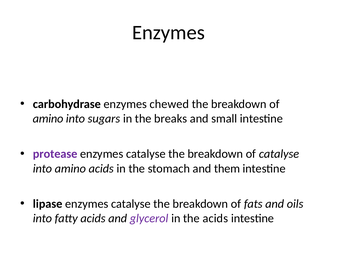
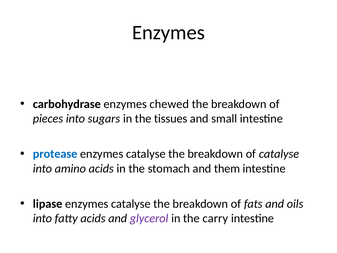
amino at (48, 119): amino -> pieces
breaks: breaks -> tissues
protease colour: purple -> blue
the acids: acids -> carry
